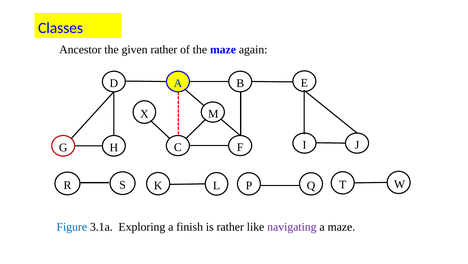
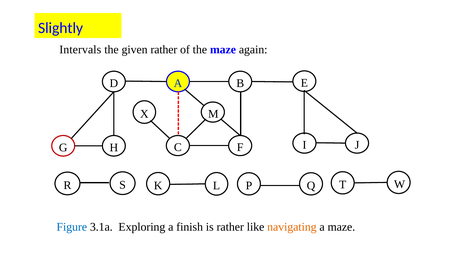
Classes: Classes -> Slightly
Ancestor: Ancestor -> Intervals
navigating colour: purple -> orange
